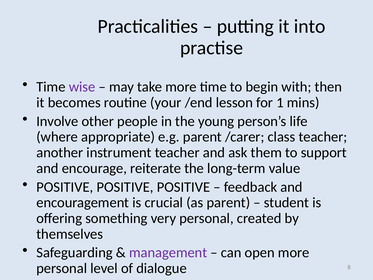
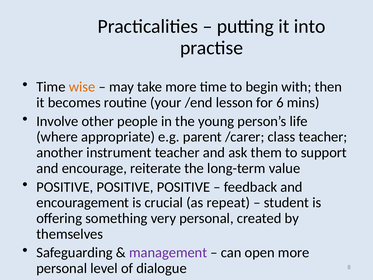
wise colour: purple -> orange
1: 1 -> 6
as parent: parent -> repeat
